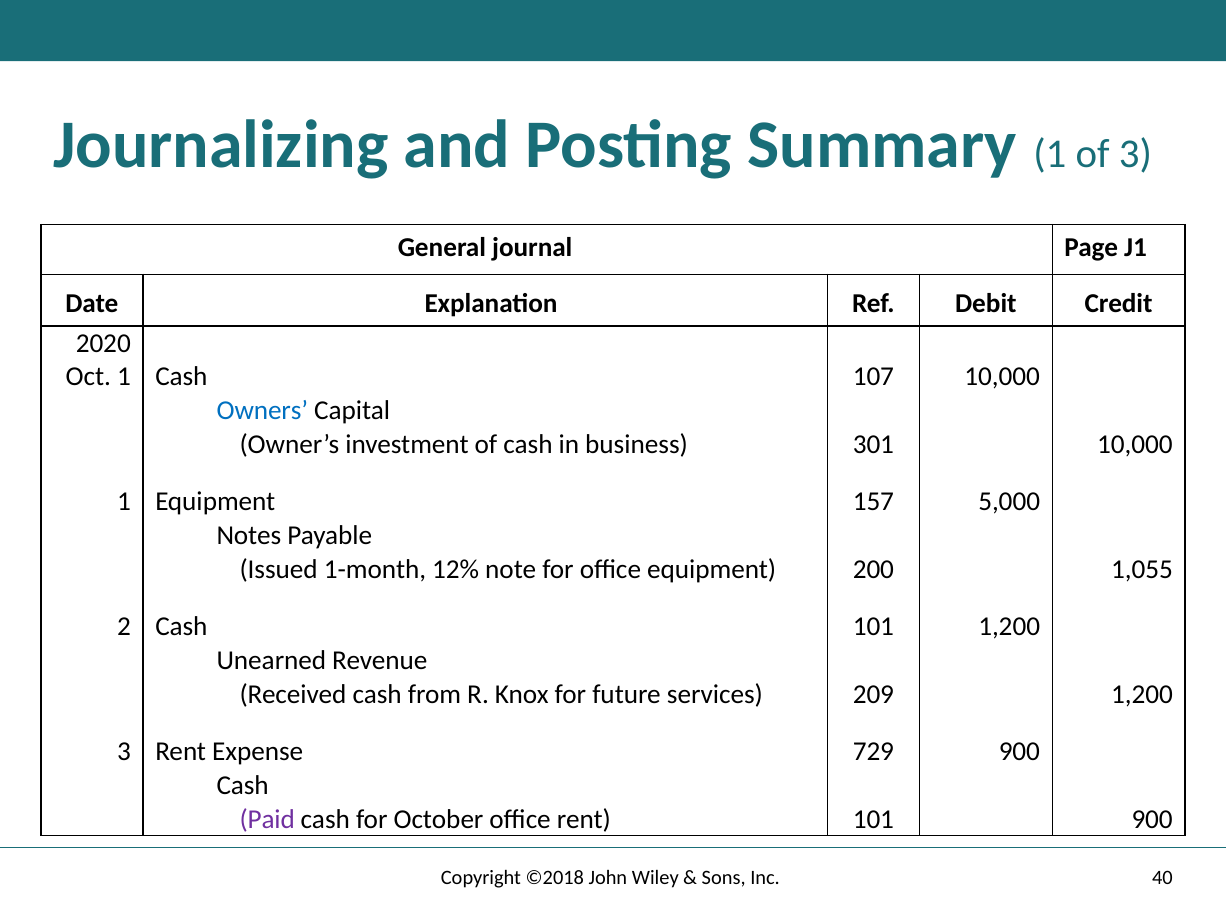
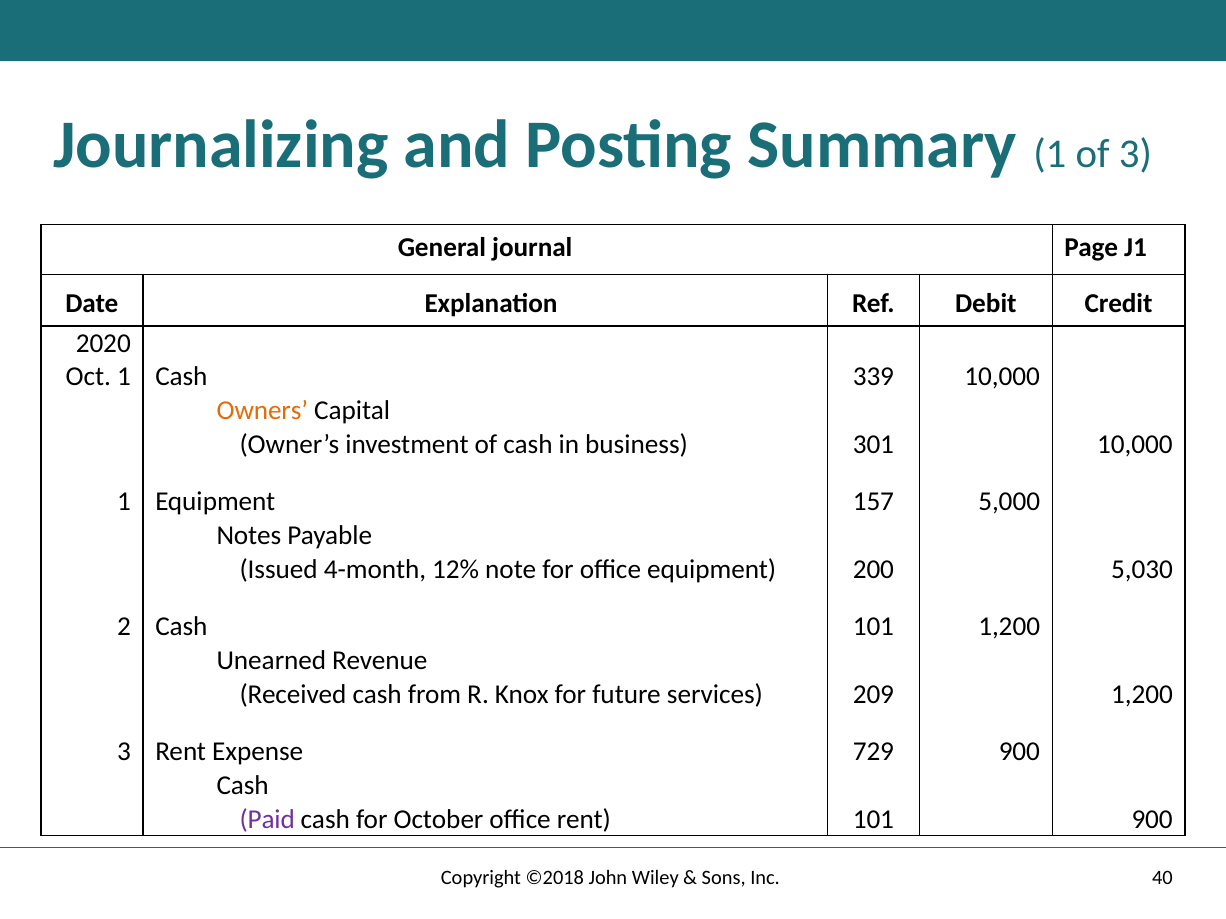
107: 107 -> 339
Owners colour: blue -> orange
1-month: 1-month -> 4-month
1,055: 1,055 -> 5,030
